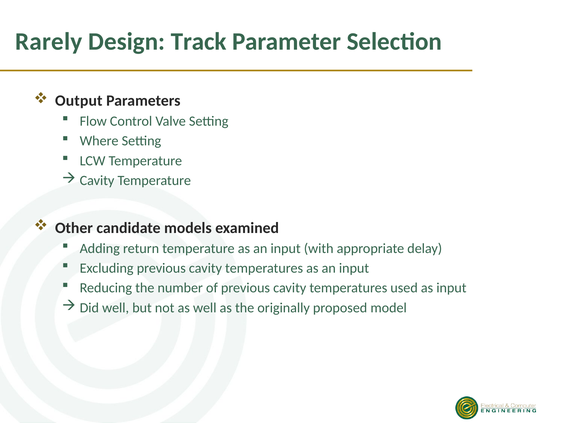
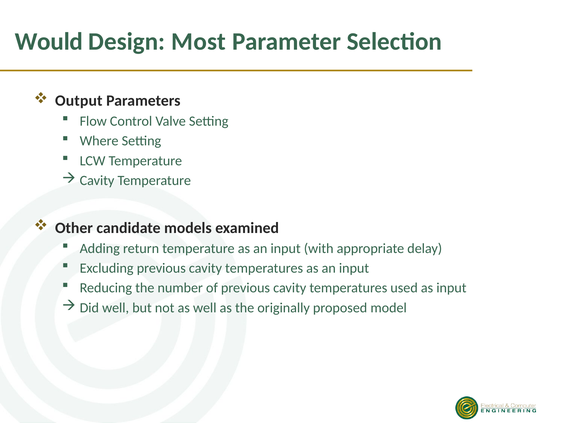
Rarely: Rarely -> Would
Track: Track -> Most
